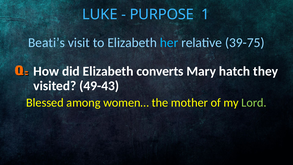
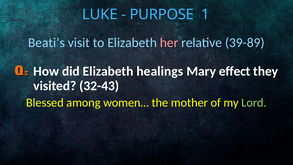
her colour: light blue -> pink
39-75: 39-75 -> 39-89
converts: converts -> healings
hatch: hatch -> effect
49-43: 49-43 -> 32-43
